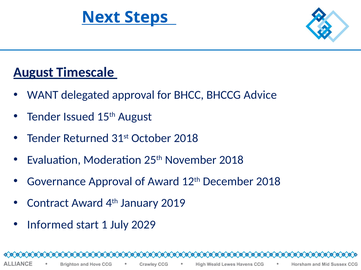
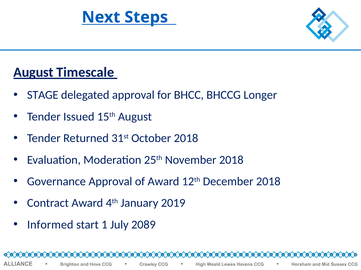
WANT: WANT -> STAGE
Advice: Advice -> Longer
2029: 2029 -> 2089
